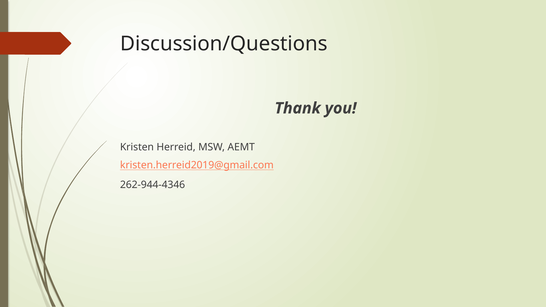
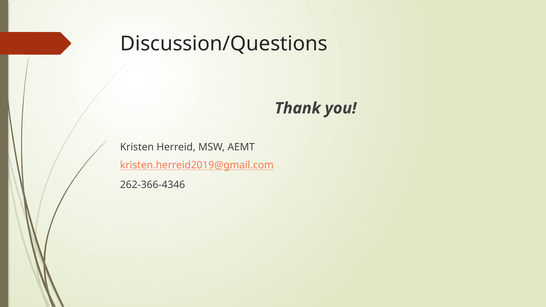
262-944-4346: 262-944-4346 -> 262-366-4346
